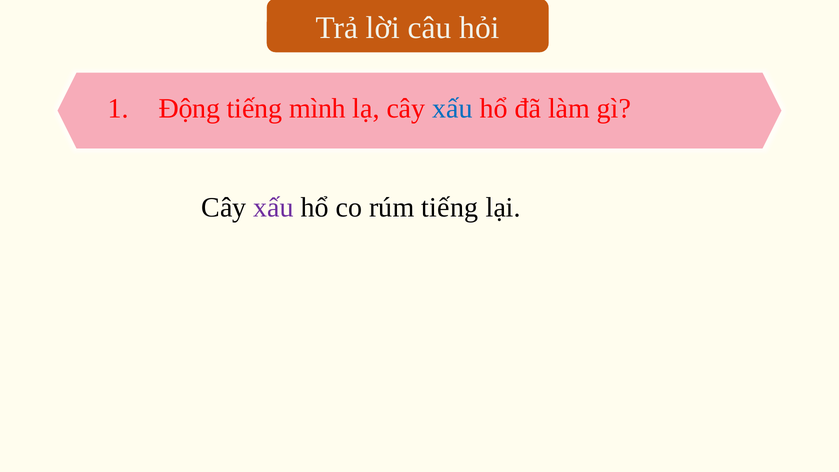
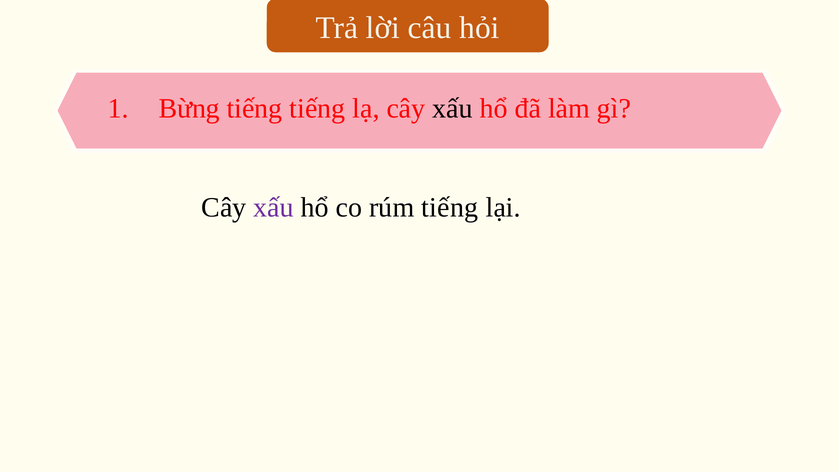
Động: Động -> Bừng
tiếng mình: mình -> tiếng
xấu at (452, 109) colour: blue -> black
